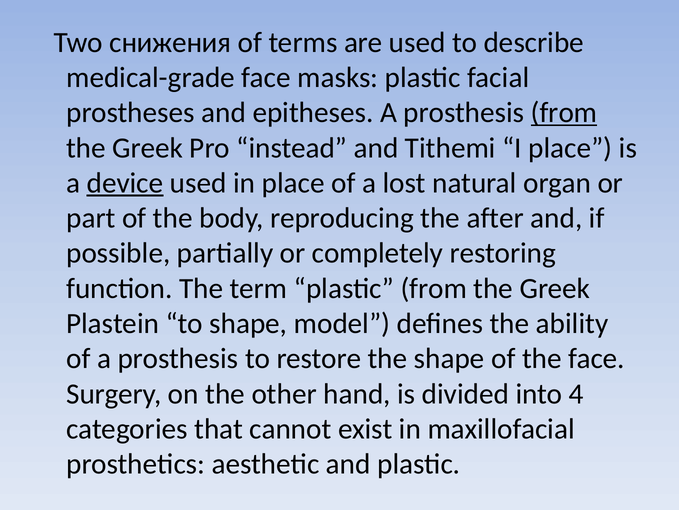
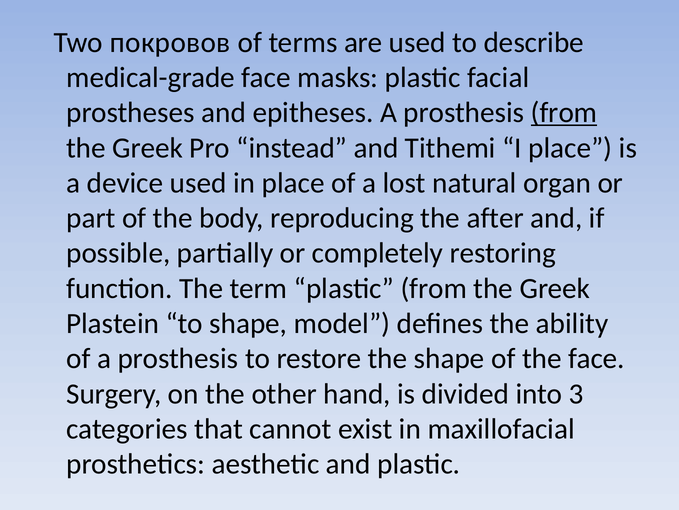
снижения: снижения -> покровов
device underline: present -> none
4: 4 -> 3
